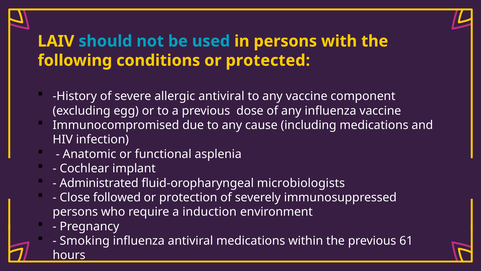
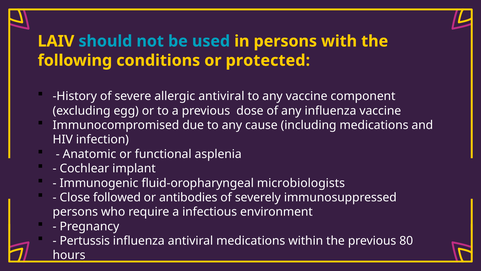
Administrated: Administrated -> Immunogenic
protection: protection -> antibodies
induction: induction -> infectious
Smoking: Smoking -> Pertussis
61: 61 -> 80
